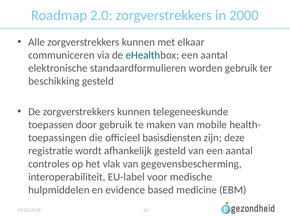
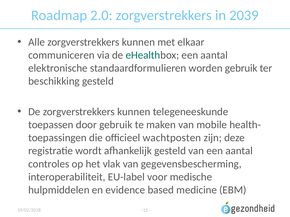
2000: 2000 -> 2039
basisdiensten: basisdiensten -> wachtposten
